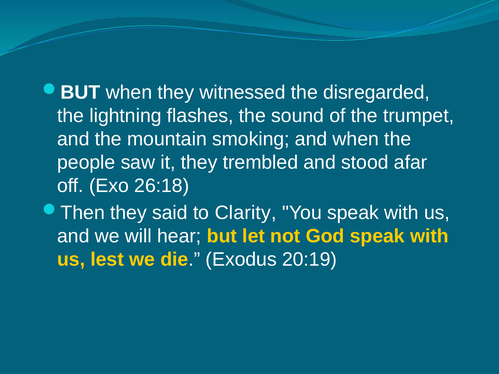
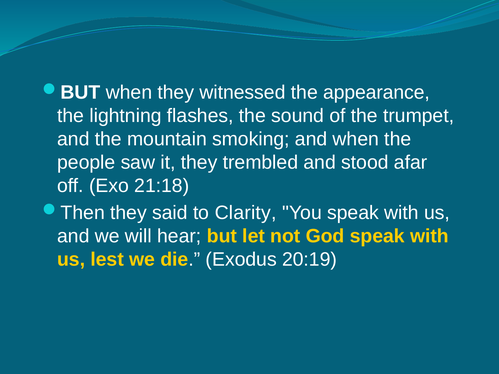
disregarded: disregarded -> appearance
26:18: 26:18 -> 21:18
